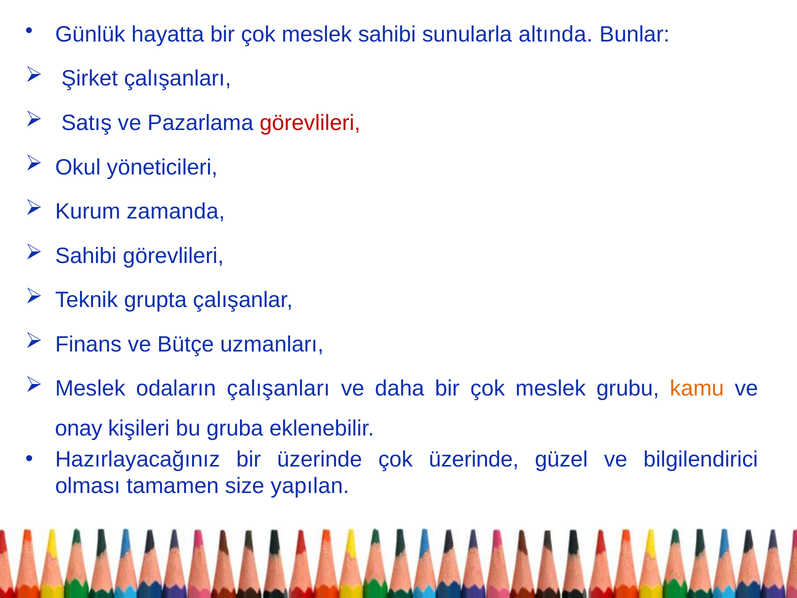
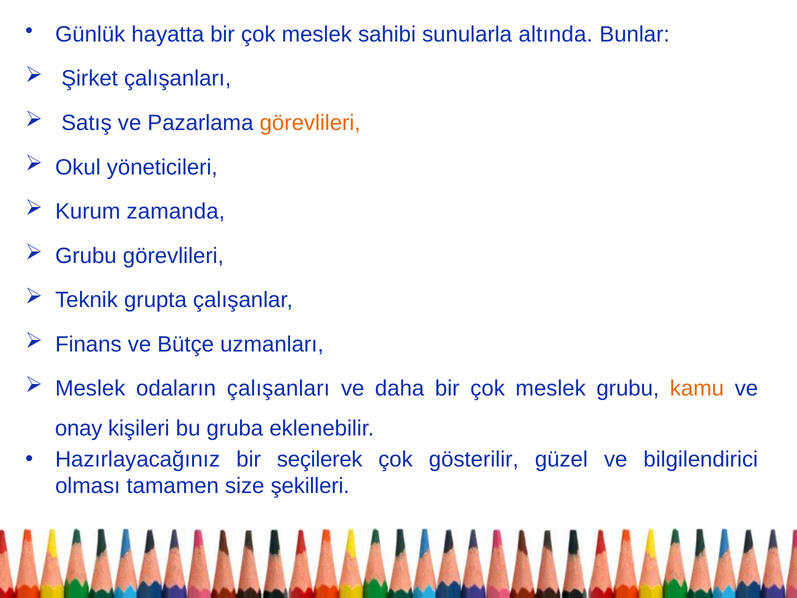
görevlileri at (310, 123) colour: red -> orange
Sahibi at (86, 256): Sahibi -> Grubu
bir üzerinde: üzerinde -> seçilerek
çok üzerinde: üzerinde -> gösterilir
yapılan: yapılan -> şekilleri
